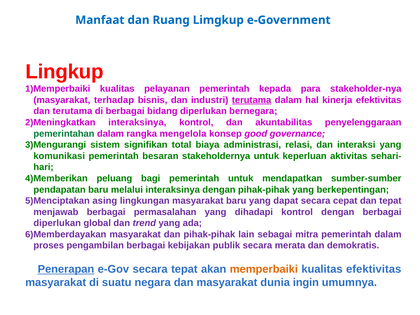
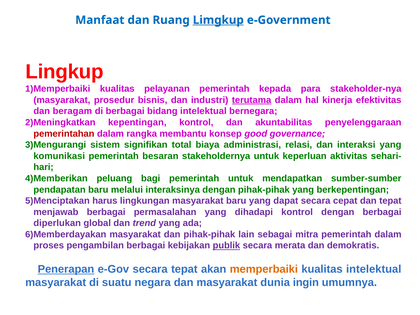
Limgkup underline: none -> present
terhadap: terhadap -> prosedur
dan terutama: terutama -> beragam
bidang diperlukan: diperlukan -> intelektual
interaksinya at (137, 122): interaksinya -> kepentingan
pemerintahan colour: green -> red
mengelola: mengelola -> membantu
asing: asing -> harus
publik underline: none -> present
kualitas efektivitas: efektivitas -> intelektual
